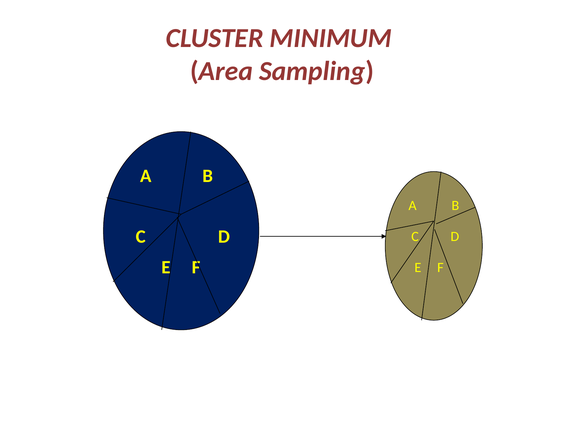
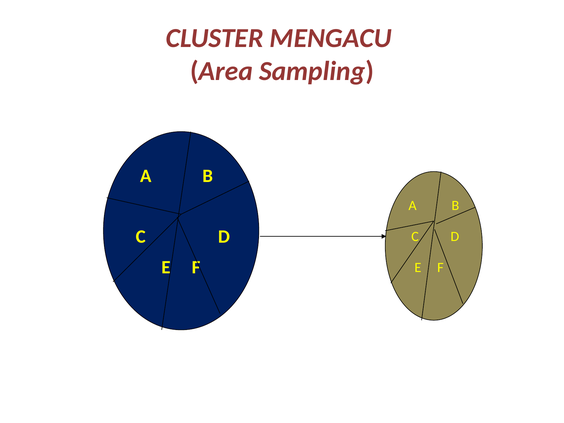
MINIMUM: MINIMUM -> MENGACU
